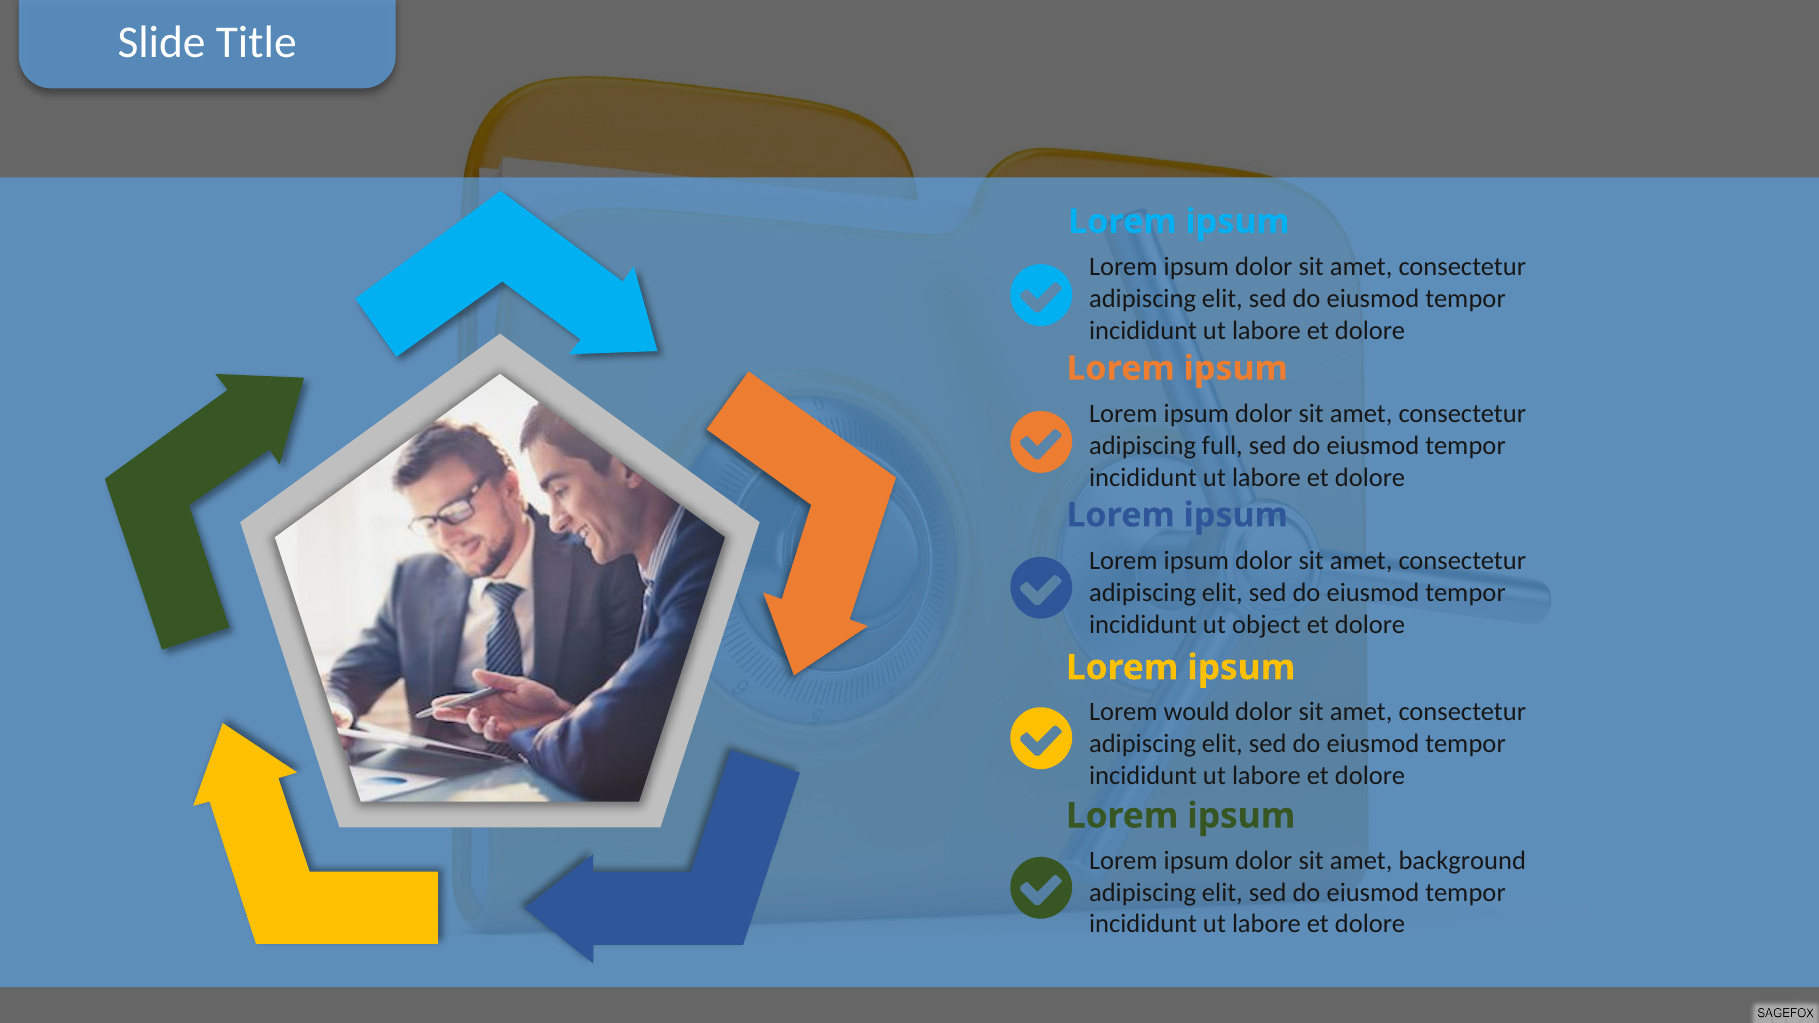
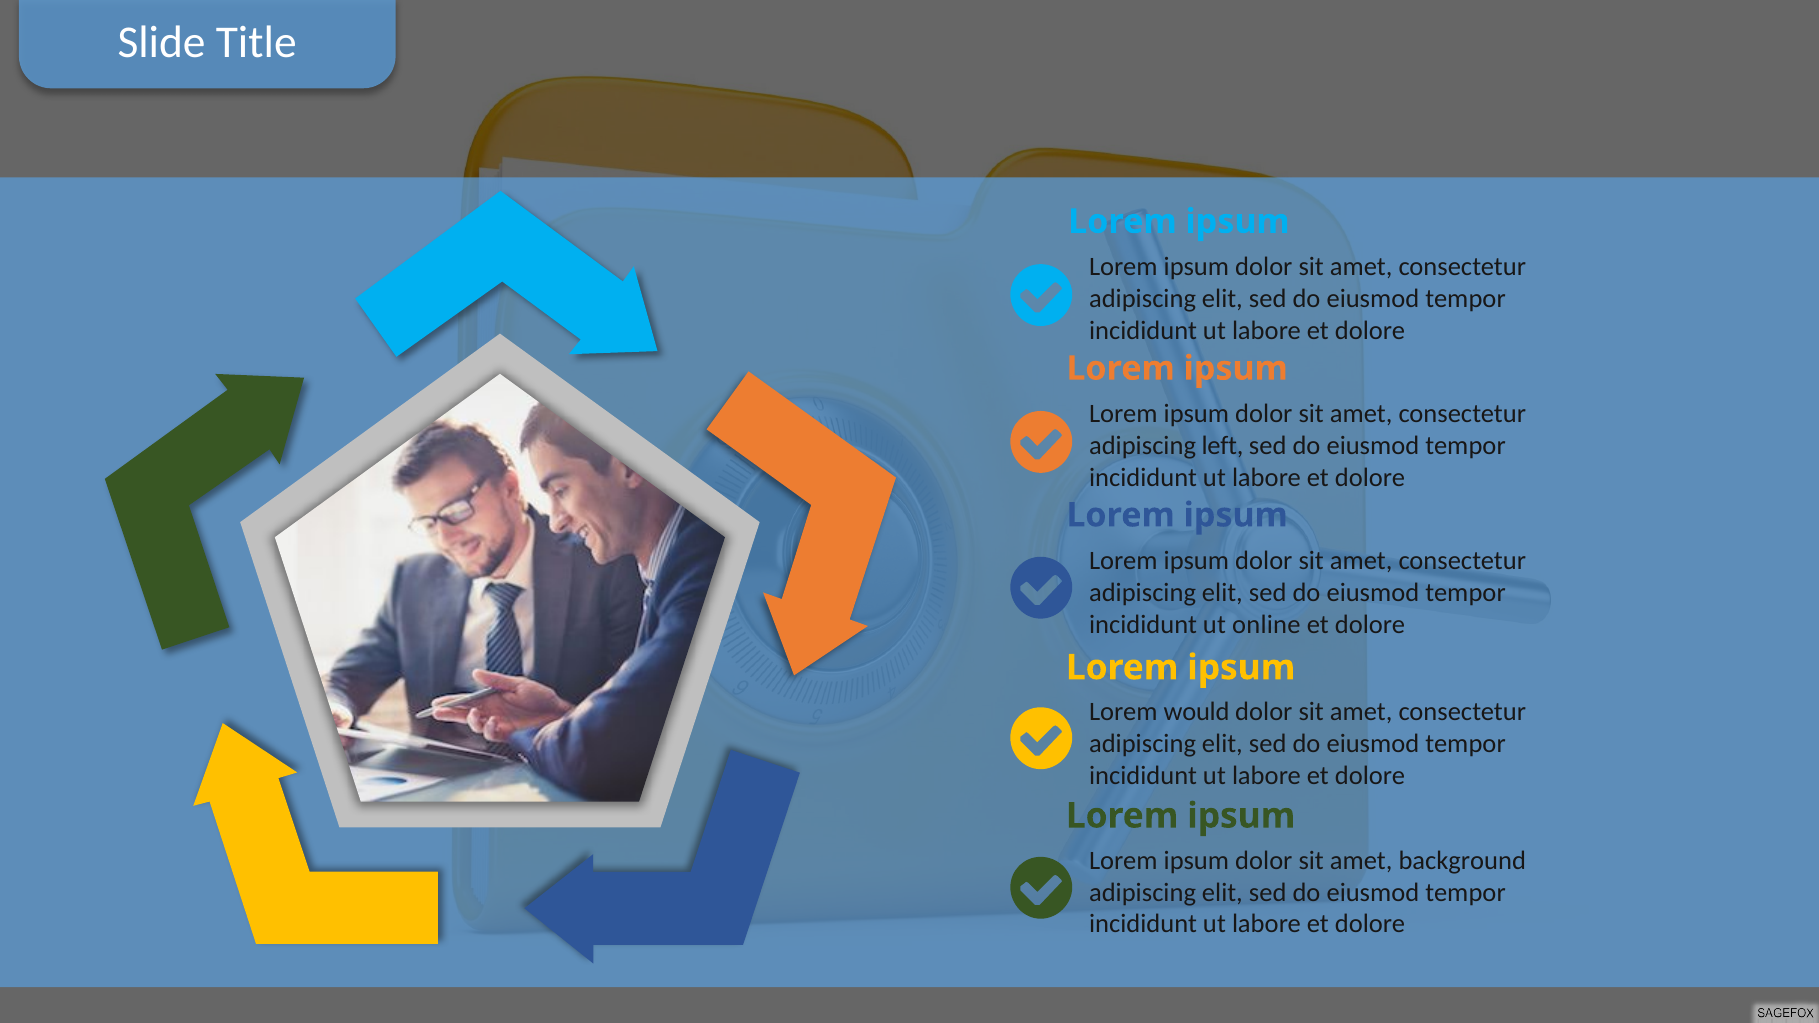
full: full -> left
object: object -> online
